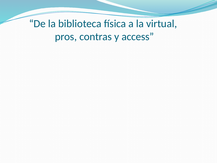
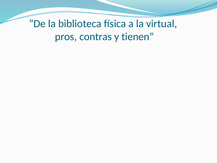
access: access -> tienen
